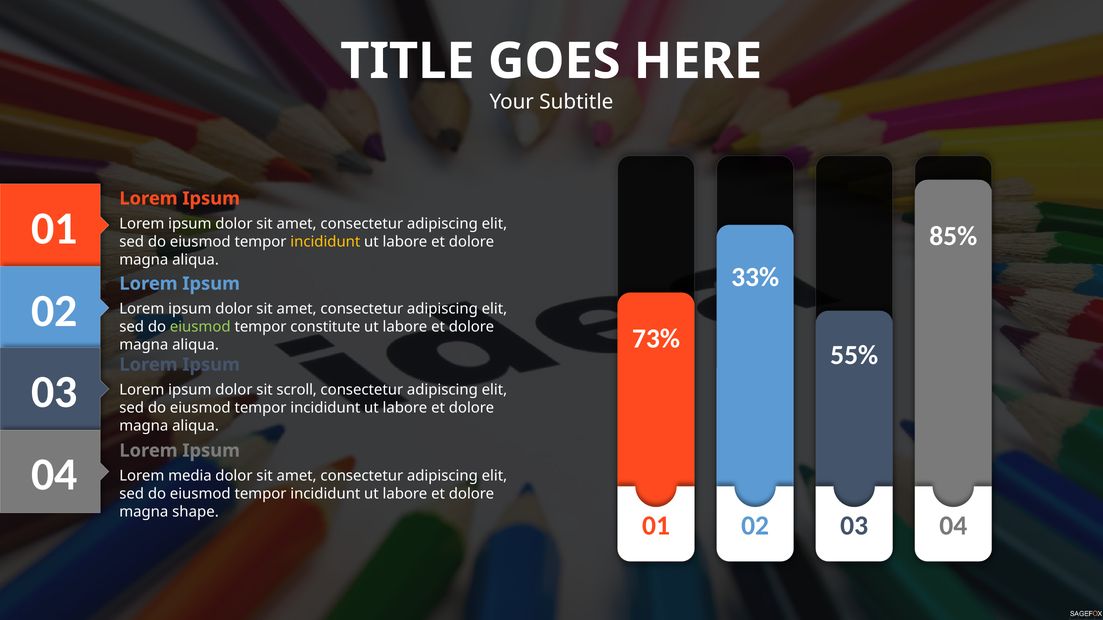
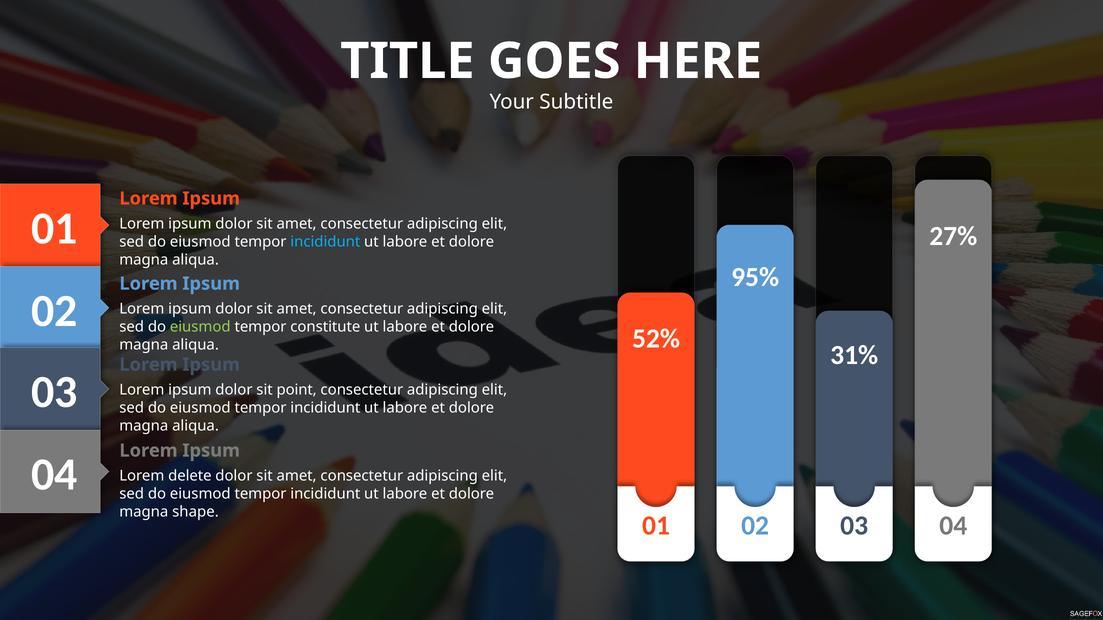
85%: 85% -> 27%
incididunt at (325, 242) colour: yellow -> light blue
33%: 33% -> 95%
73%: 73% -> 52%
55%: 55% -> 31%
scroll: scroll -> point
media: media -> delete
